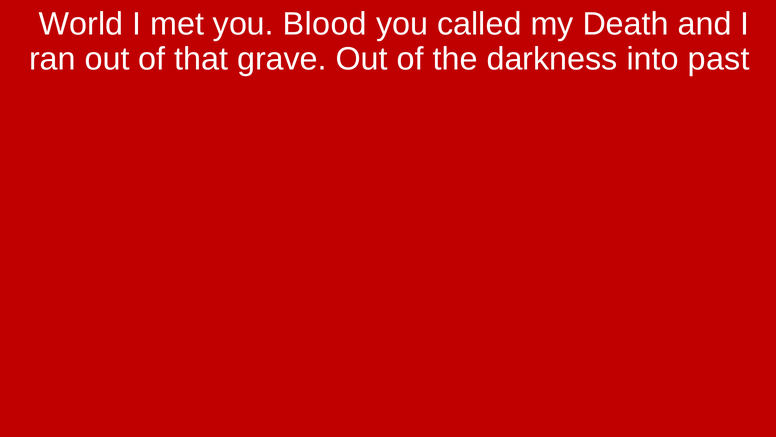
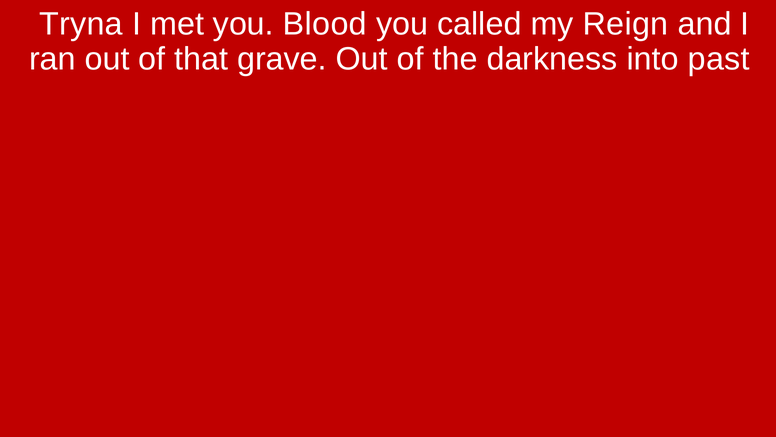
World: World -> Tryna
Death: Death -> Reign
